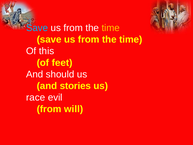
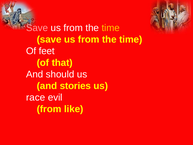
Save at (37, 28) colour: light blue -> pink
this: this -> feet
feet: feet -> that
will: will -> like
